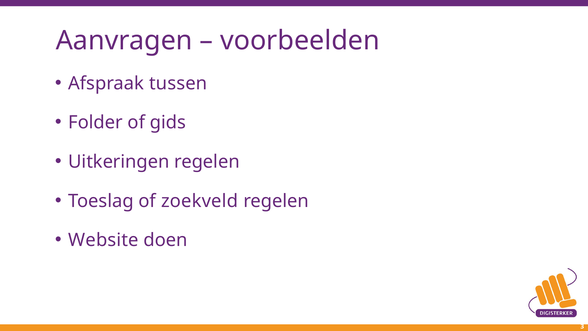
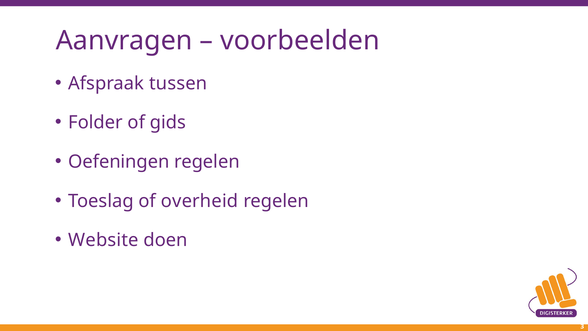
Uitkeringen: Uitkeringen -> Oefeningen
zoekveld: zoekveld -> overheid
